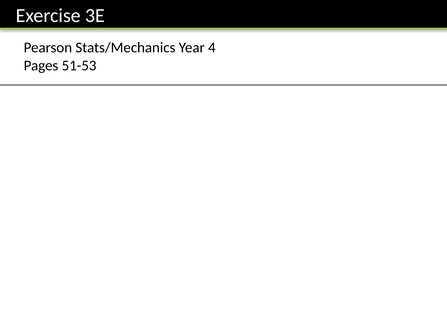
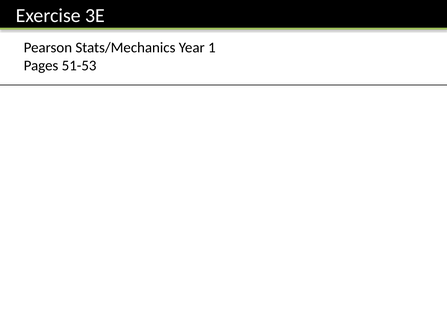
4: 4 -> 1
